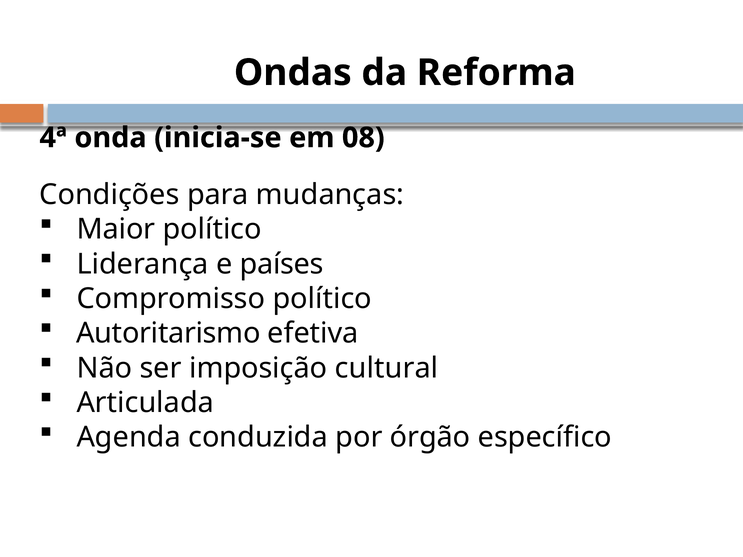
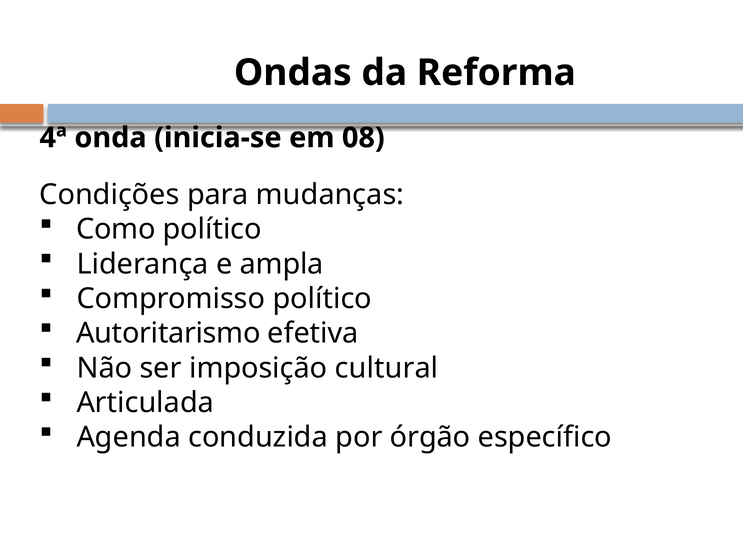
Maior: Maior -> Como
países: países -> ampla
